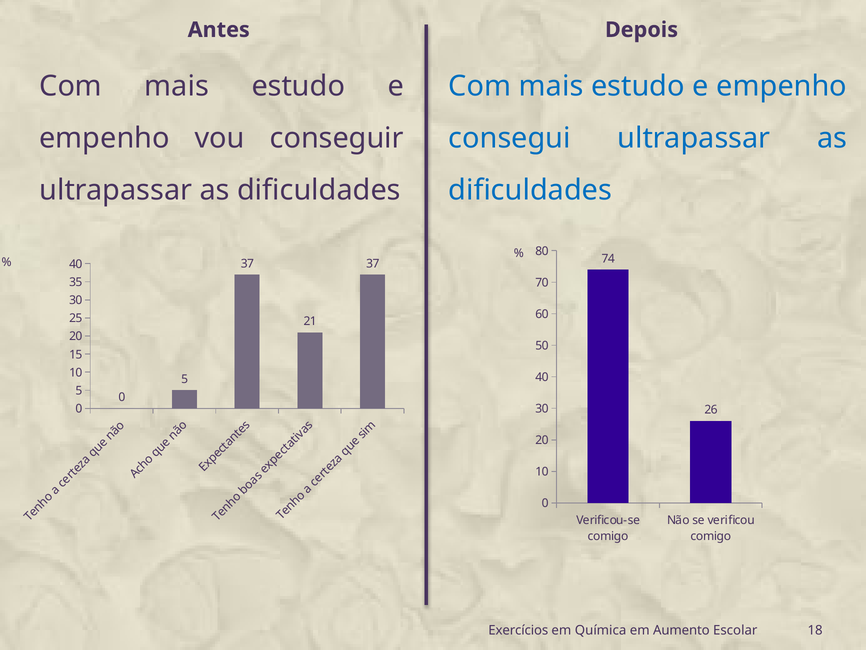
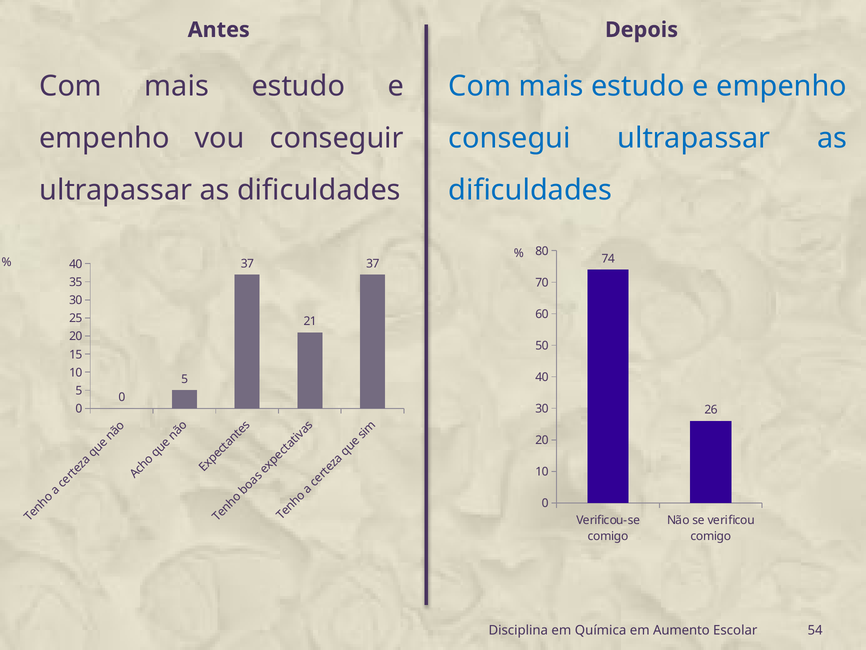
Exercícios: Exercícios -> Disciplina
18: 18 -> 54
